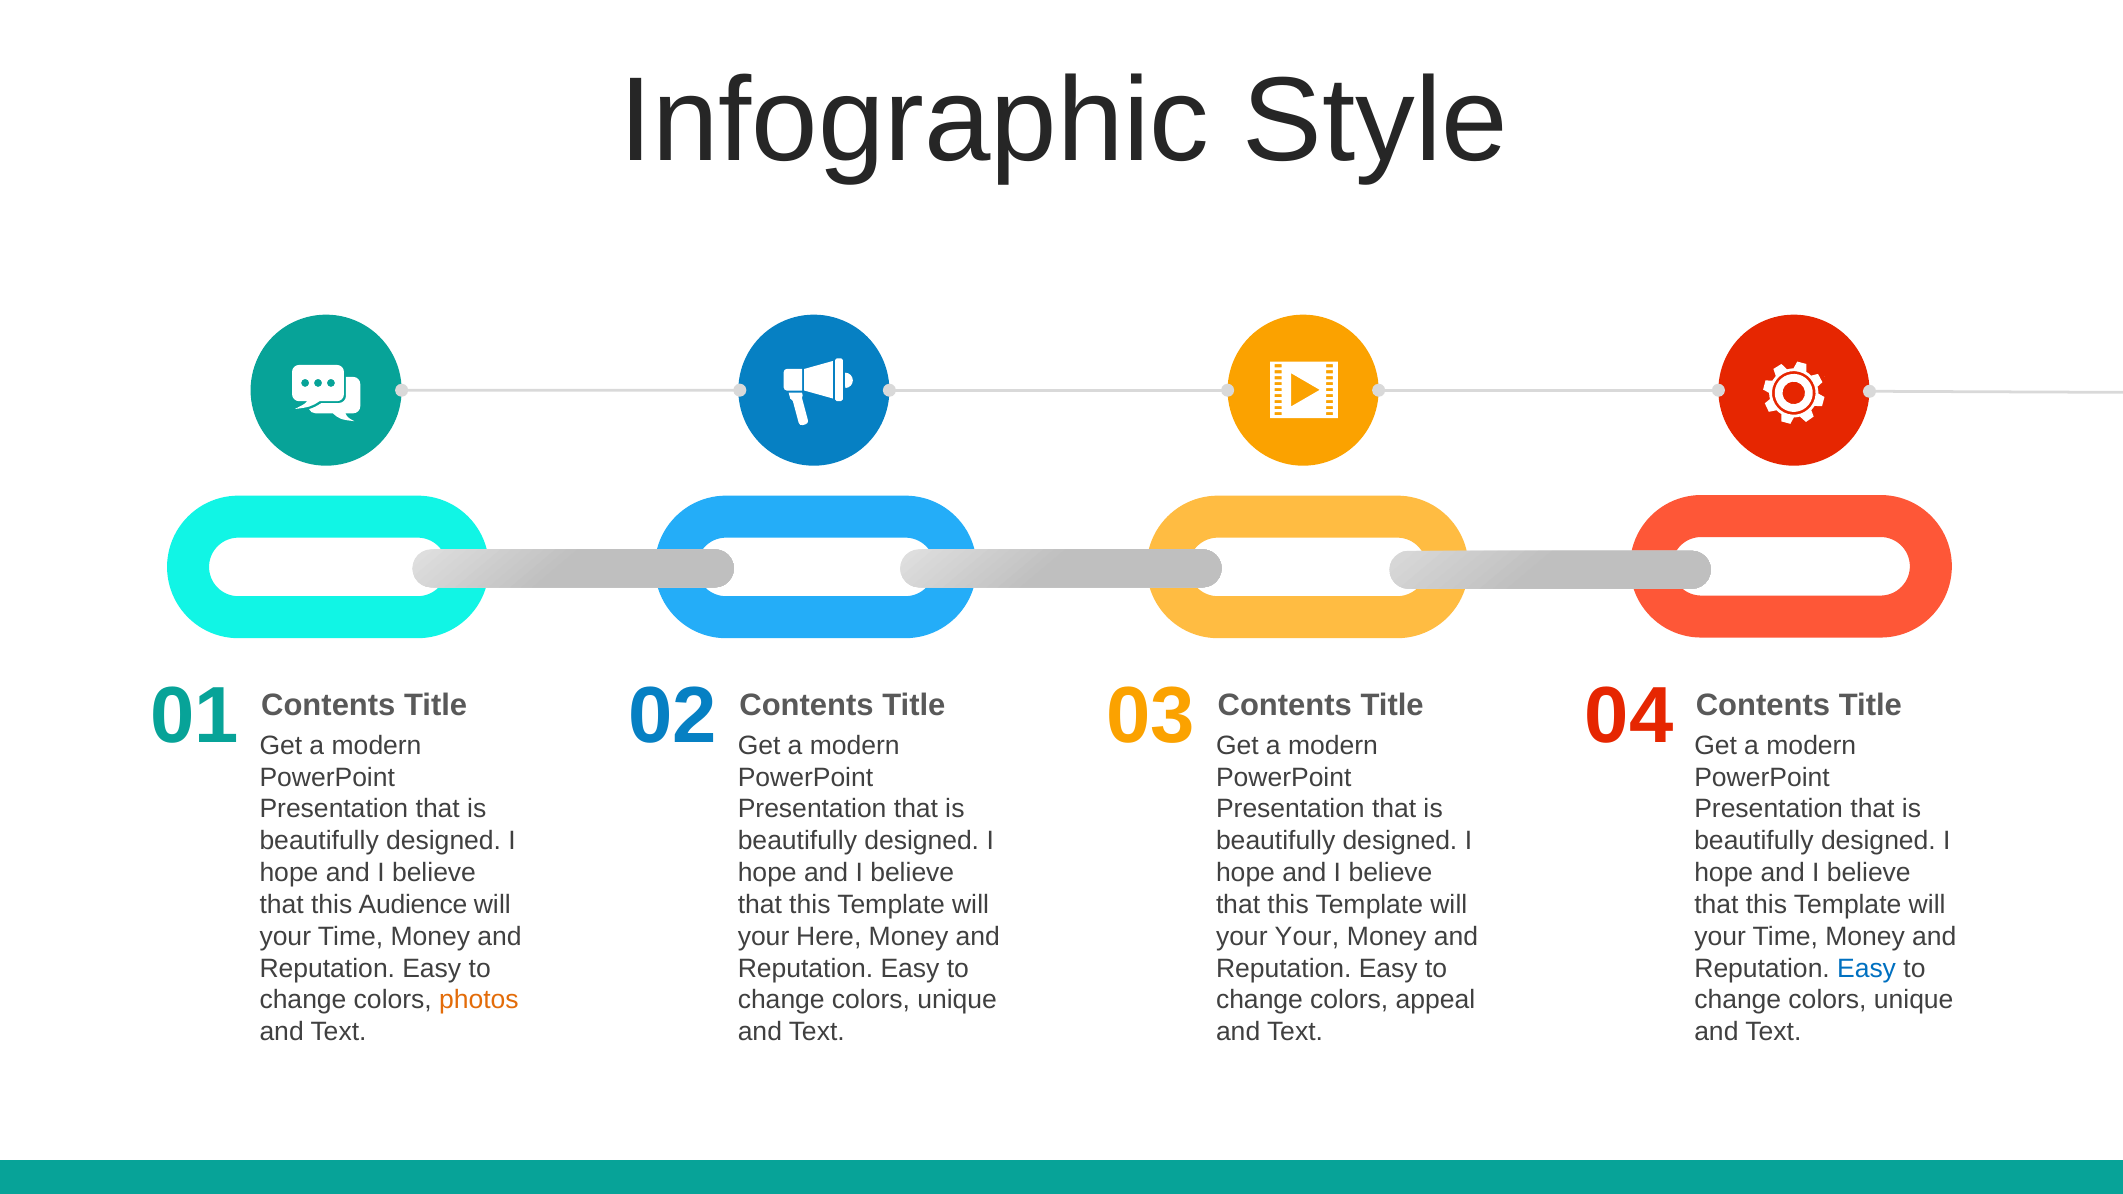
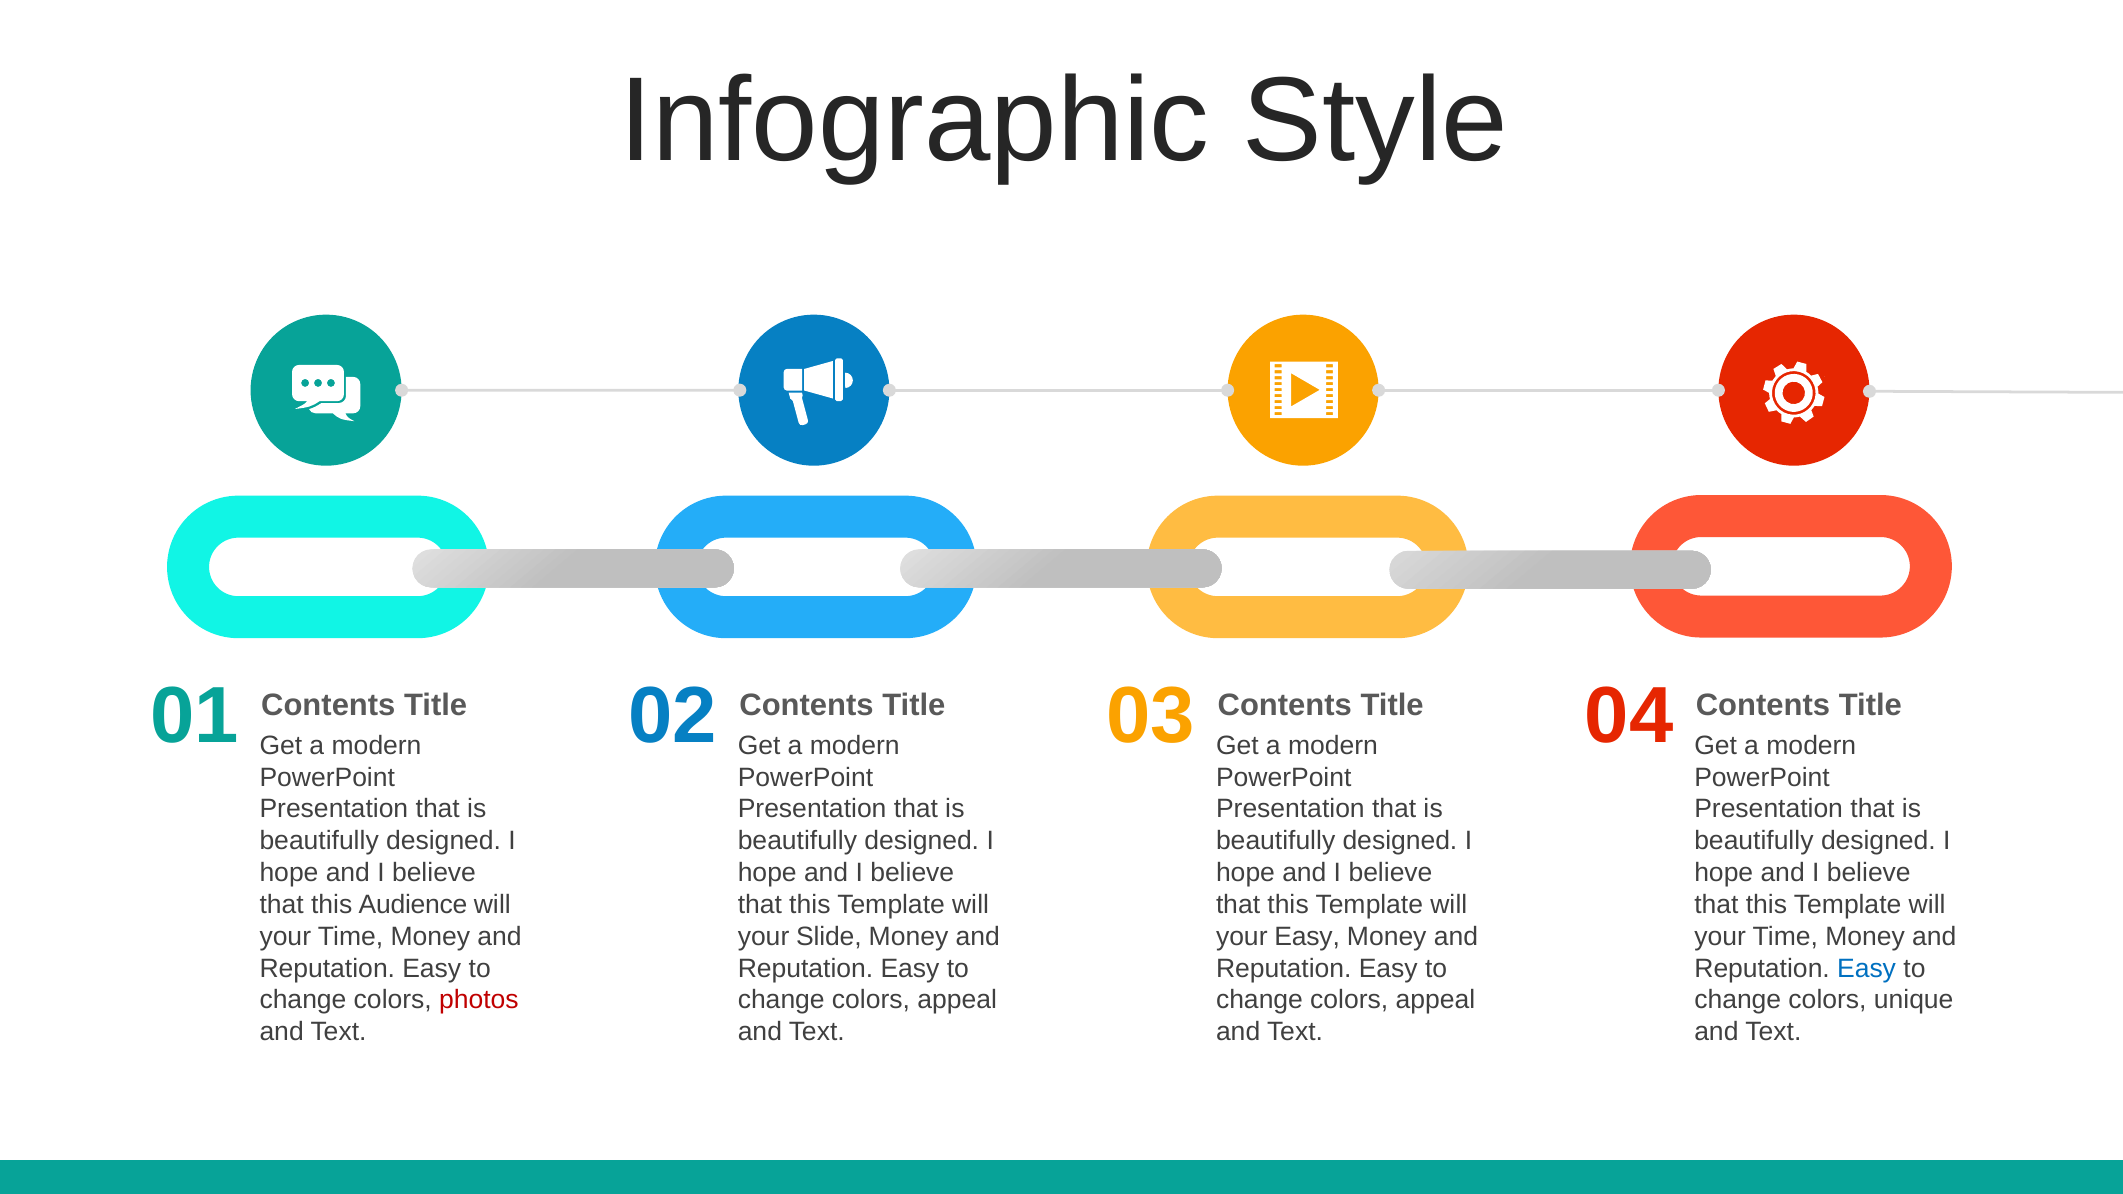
Here: Here -> Slide
your Your: Your -> Easy
photos colour: orange -> red
unique at (957, 1000): unique -> appeal
